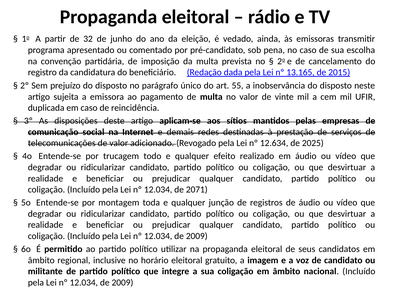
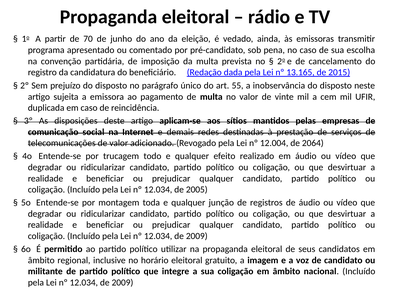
32: 32 -> 70
12.634: 12.634 -> 12.004
2025: 2025 -> 2064
2071: 2071 -> 2005
